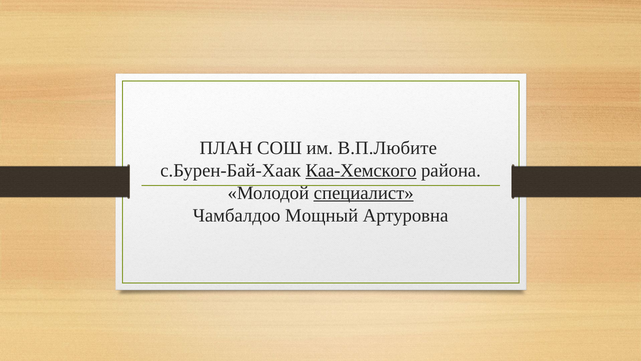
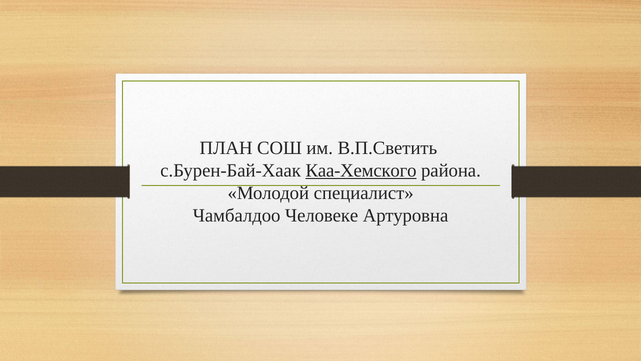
В.П.Любите: В.П.Любите -> В.П.Светить
специалист underline: present -> none
Мощный: Мощный -> Человеке
